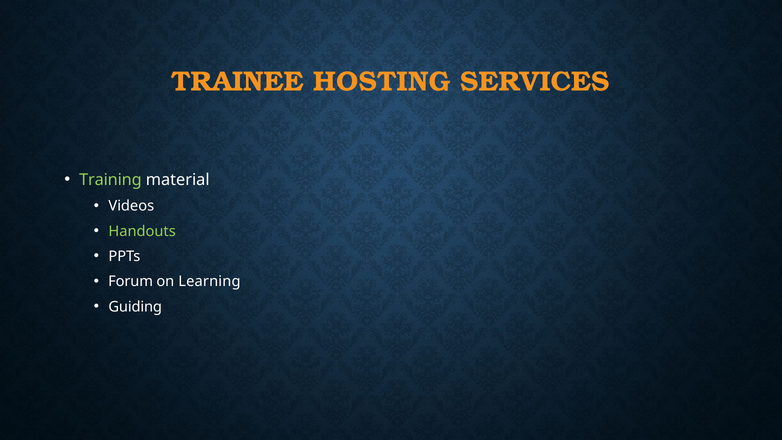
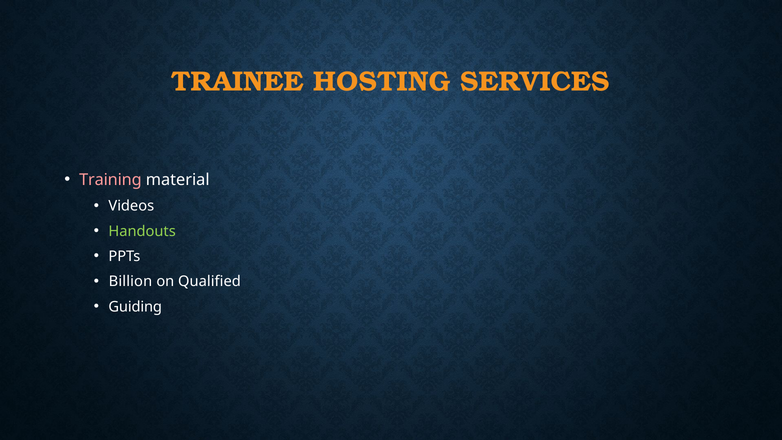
Training colour: light green -> pink
Forum: Forum -> Billion
Learning: Learning -> Qualified
